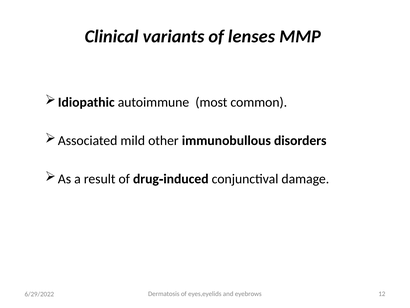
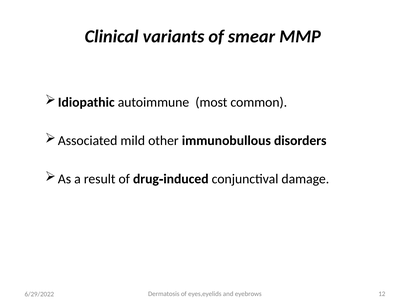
lenses: lenses -> smear
